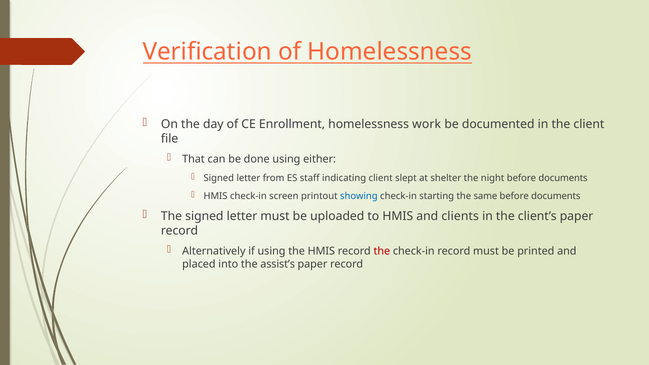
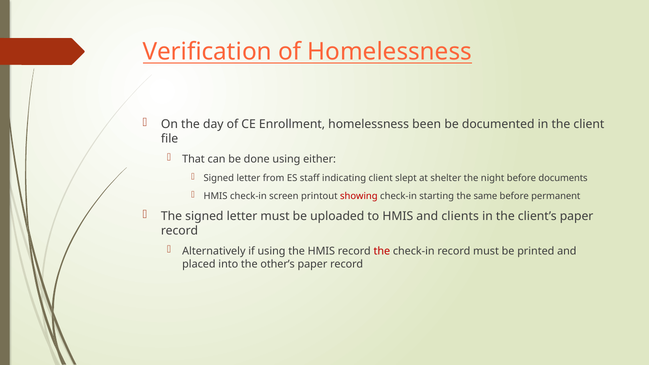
work: work -> been
showing colour: blue -> red
documents at (556, 196): documents -> permanent
assist’s: assist’s -> other’s
